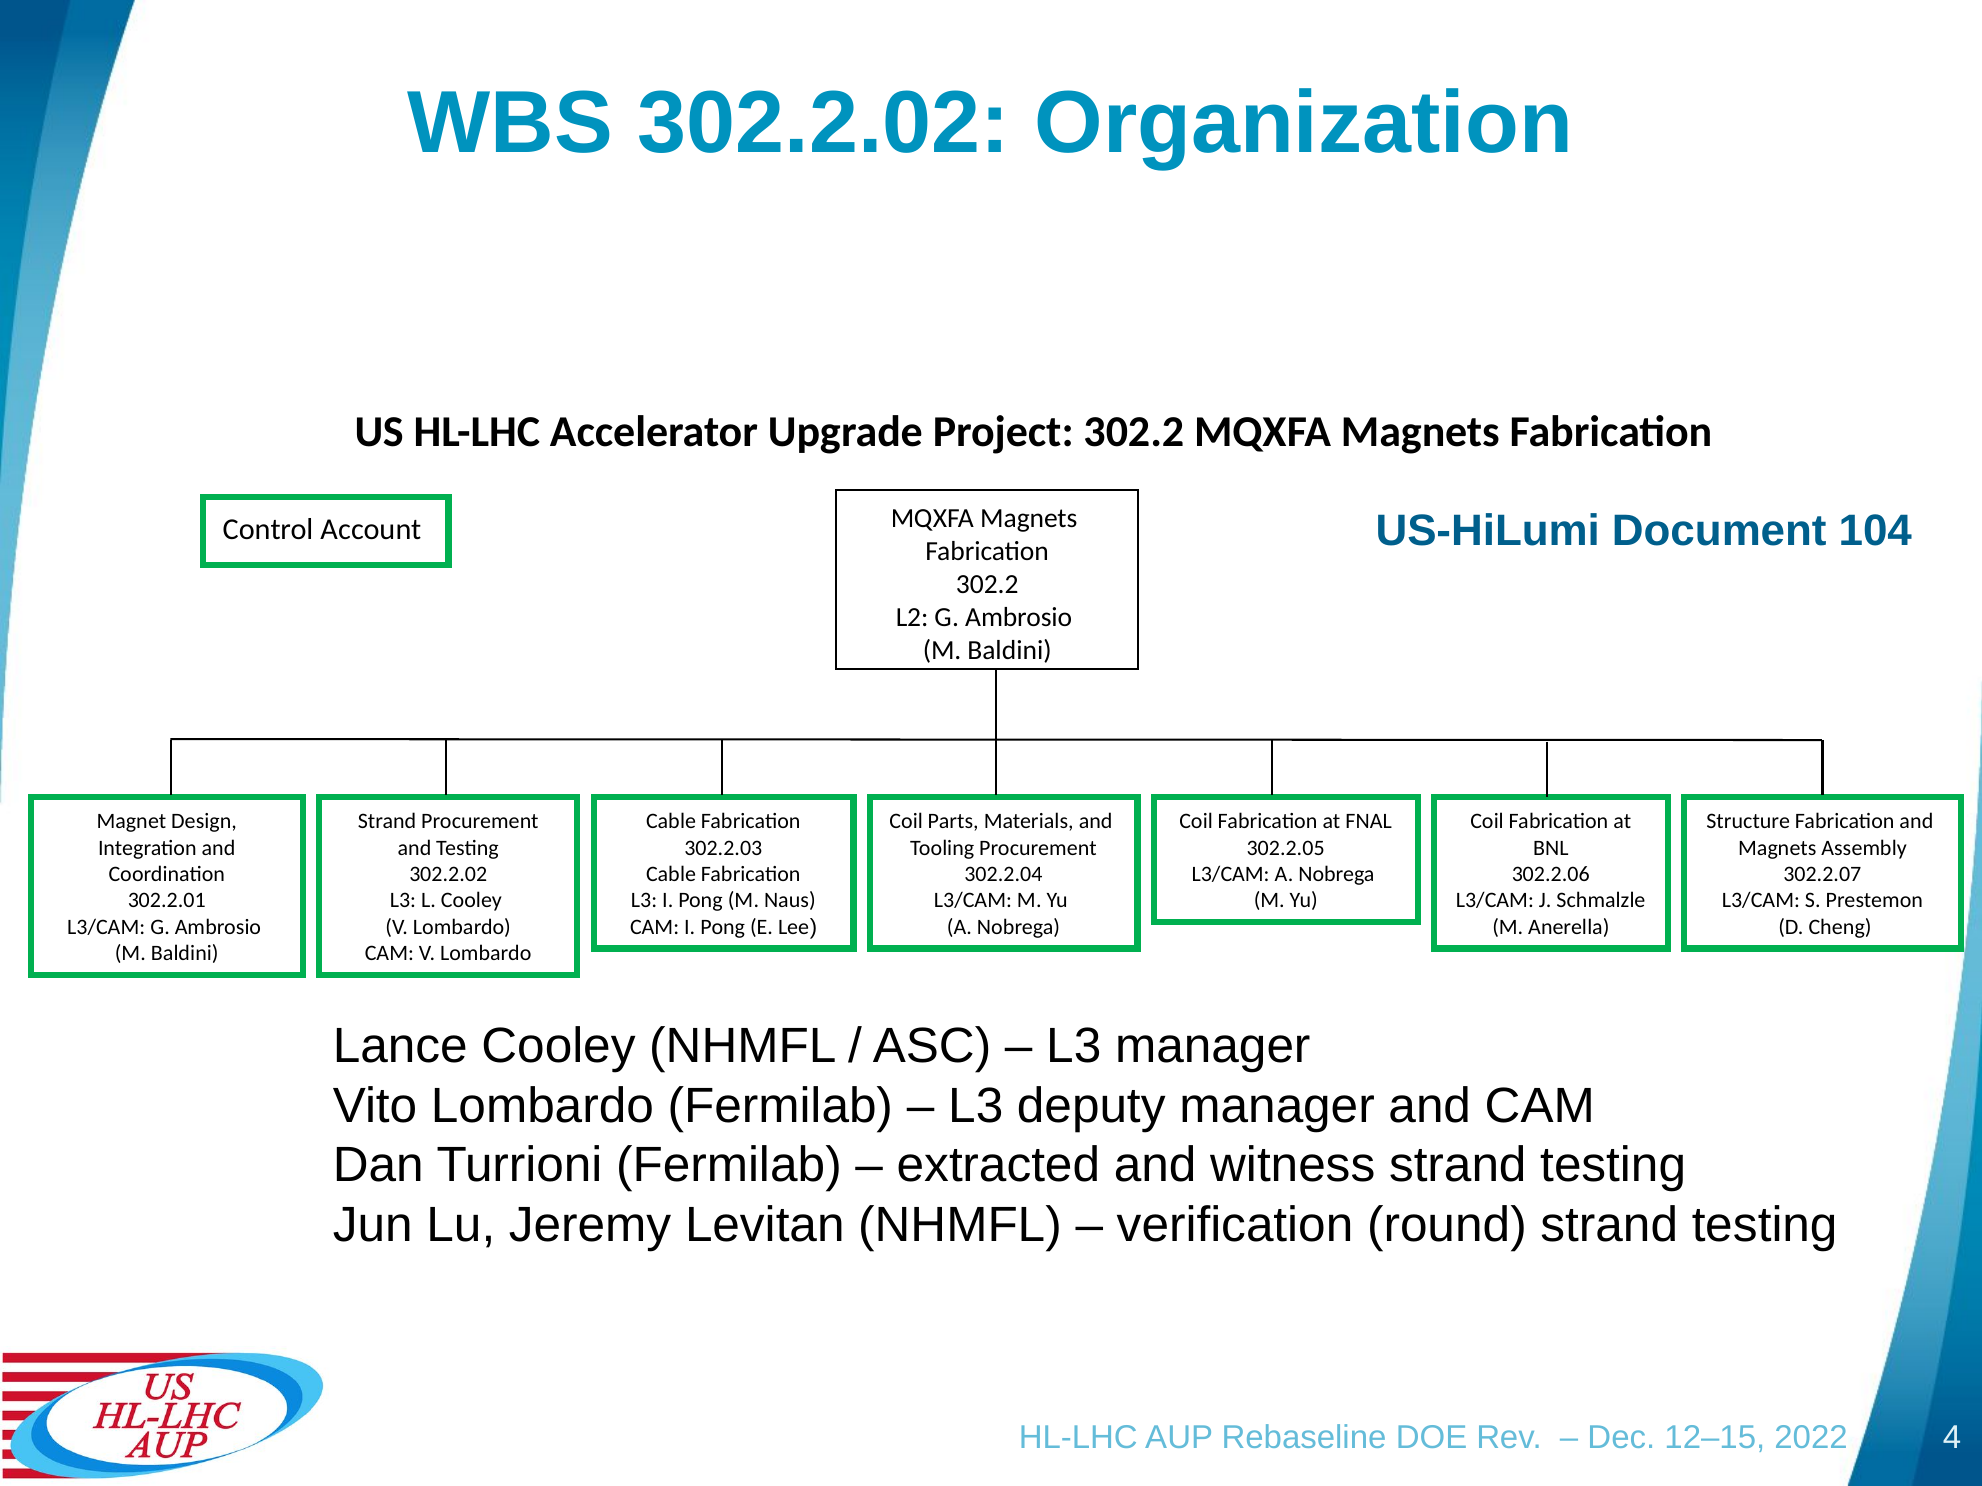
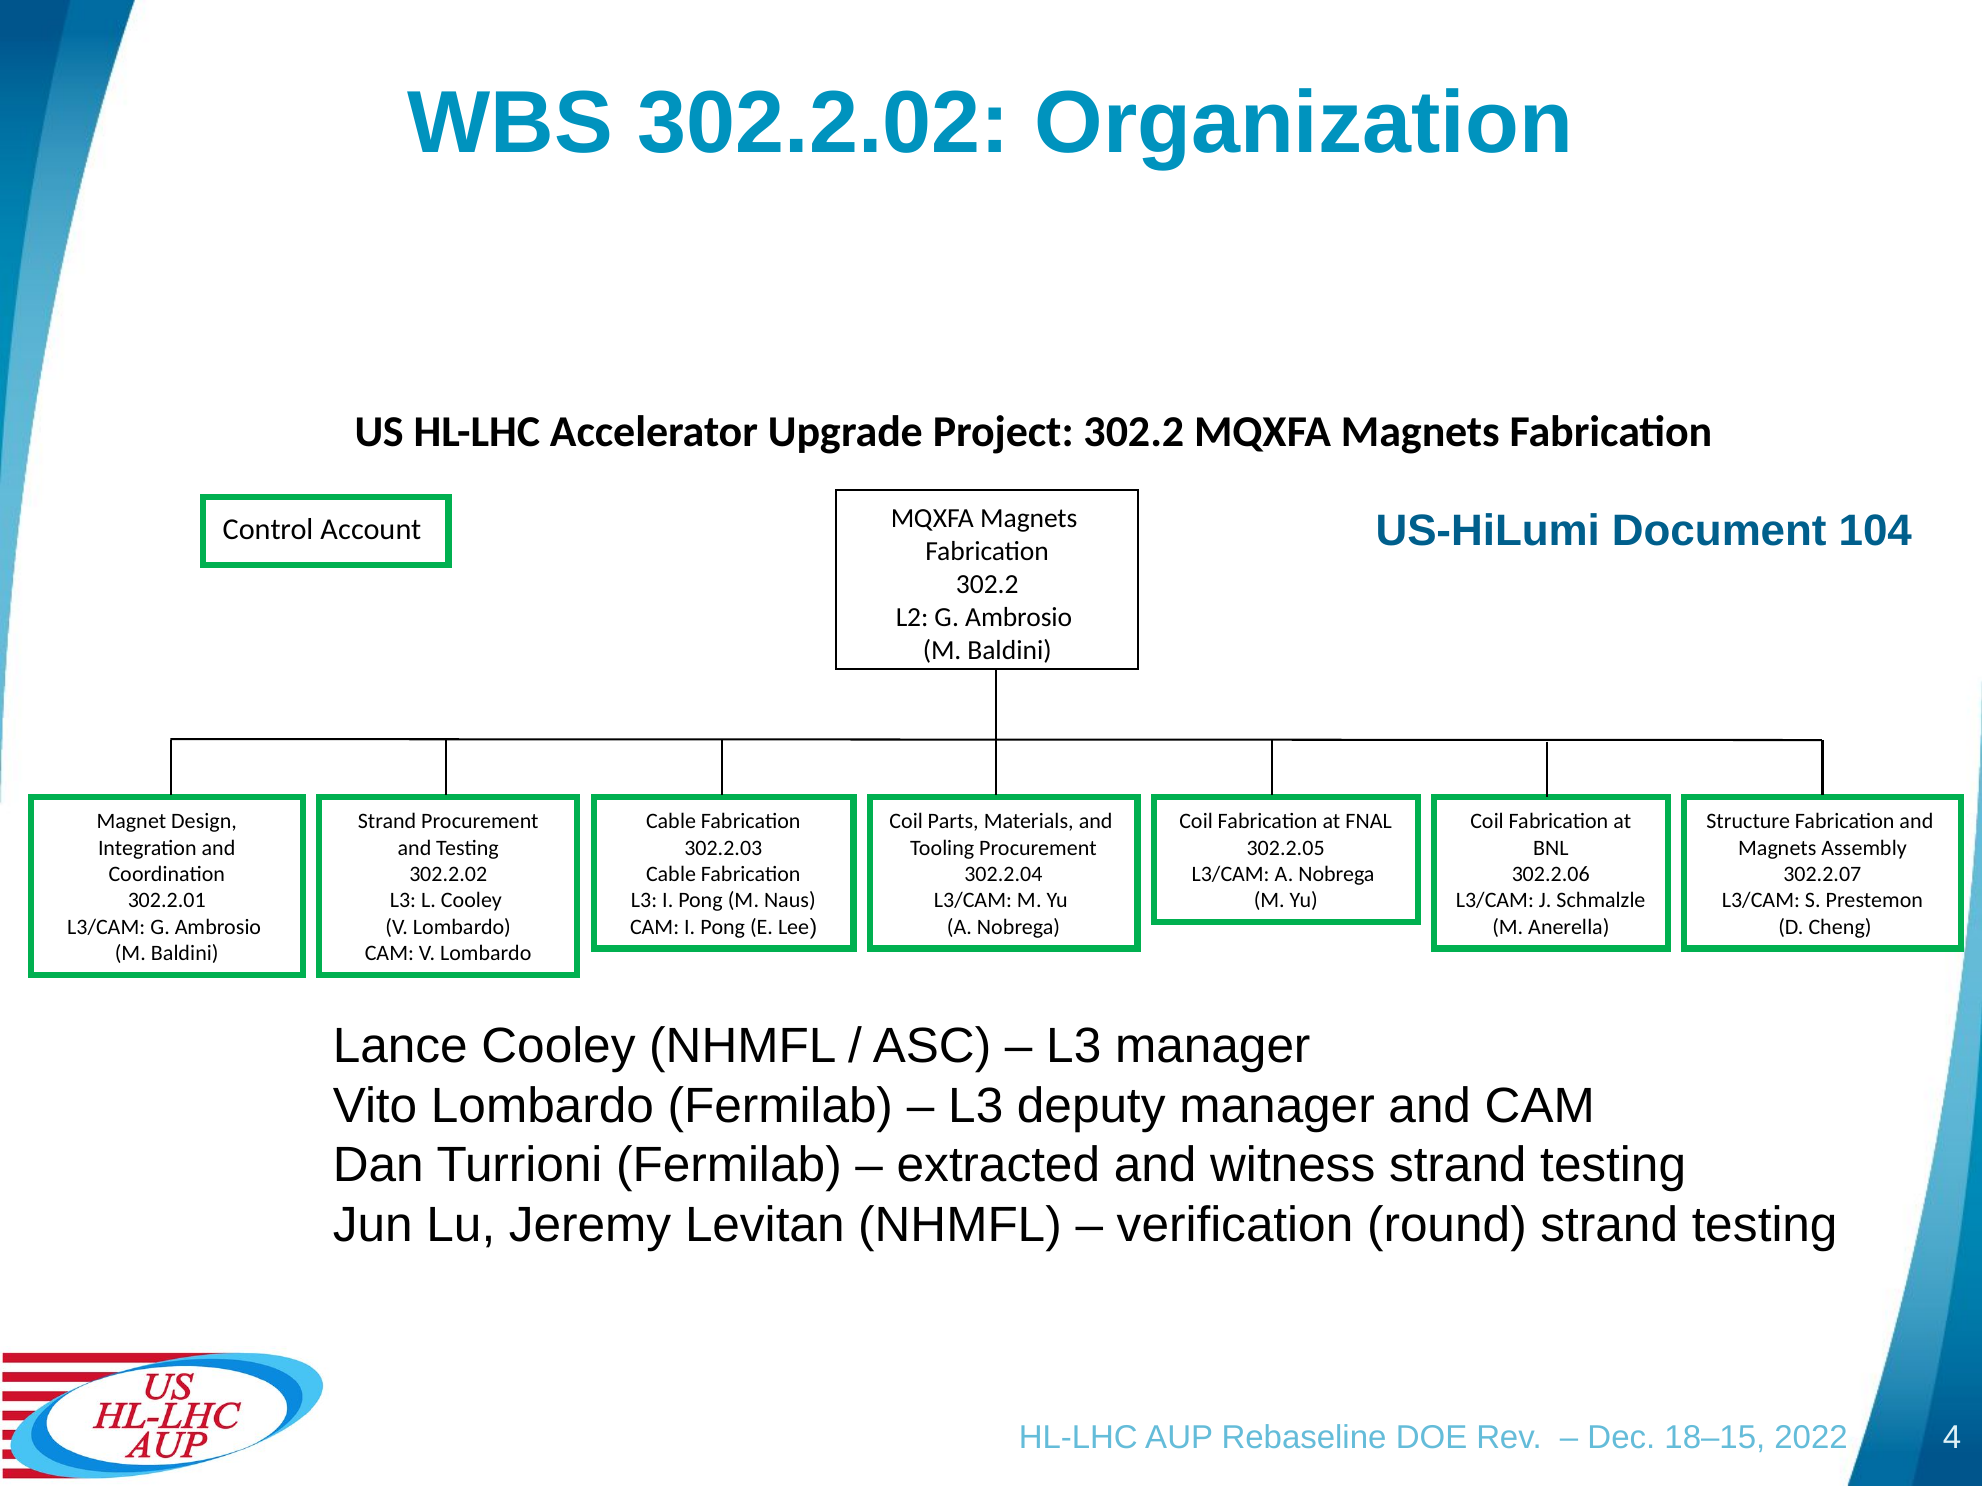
12–15: 12–15 -> 18–15
